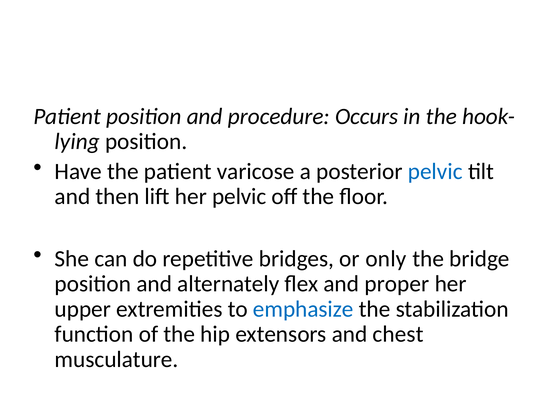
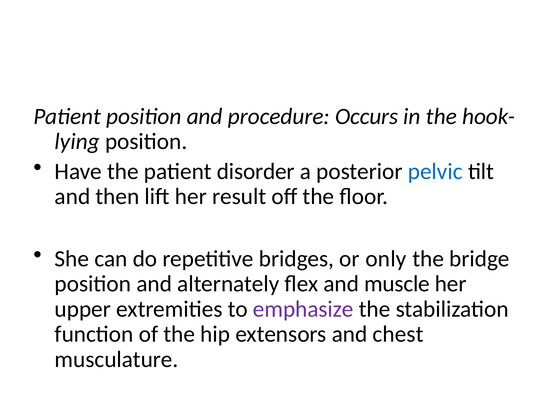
varicose: varicose -> disorder
her pelvic: pelvic -> result
proper: proper -> muscle
emphasize colour: blue -> purple
